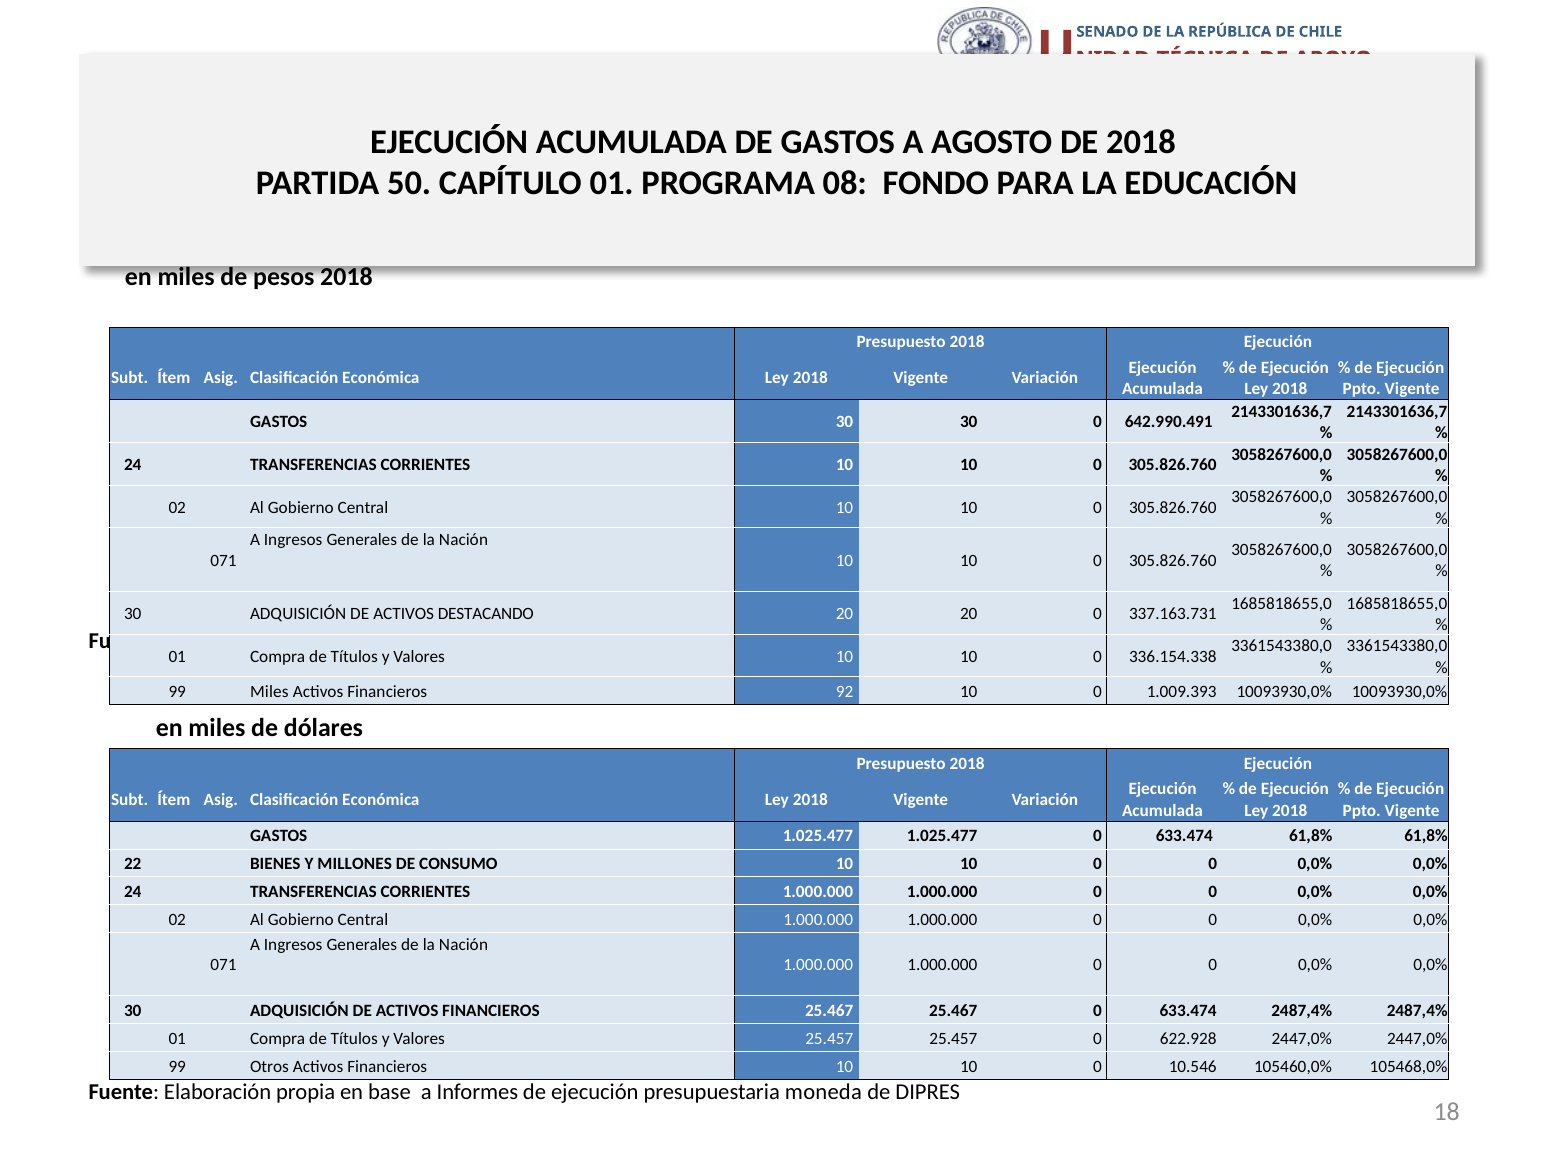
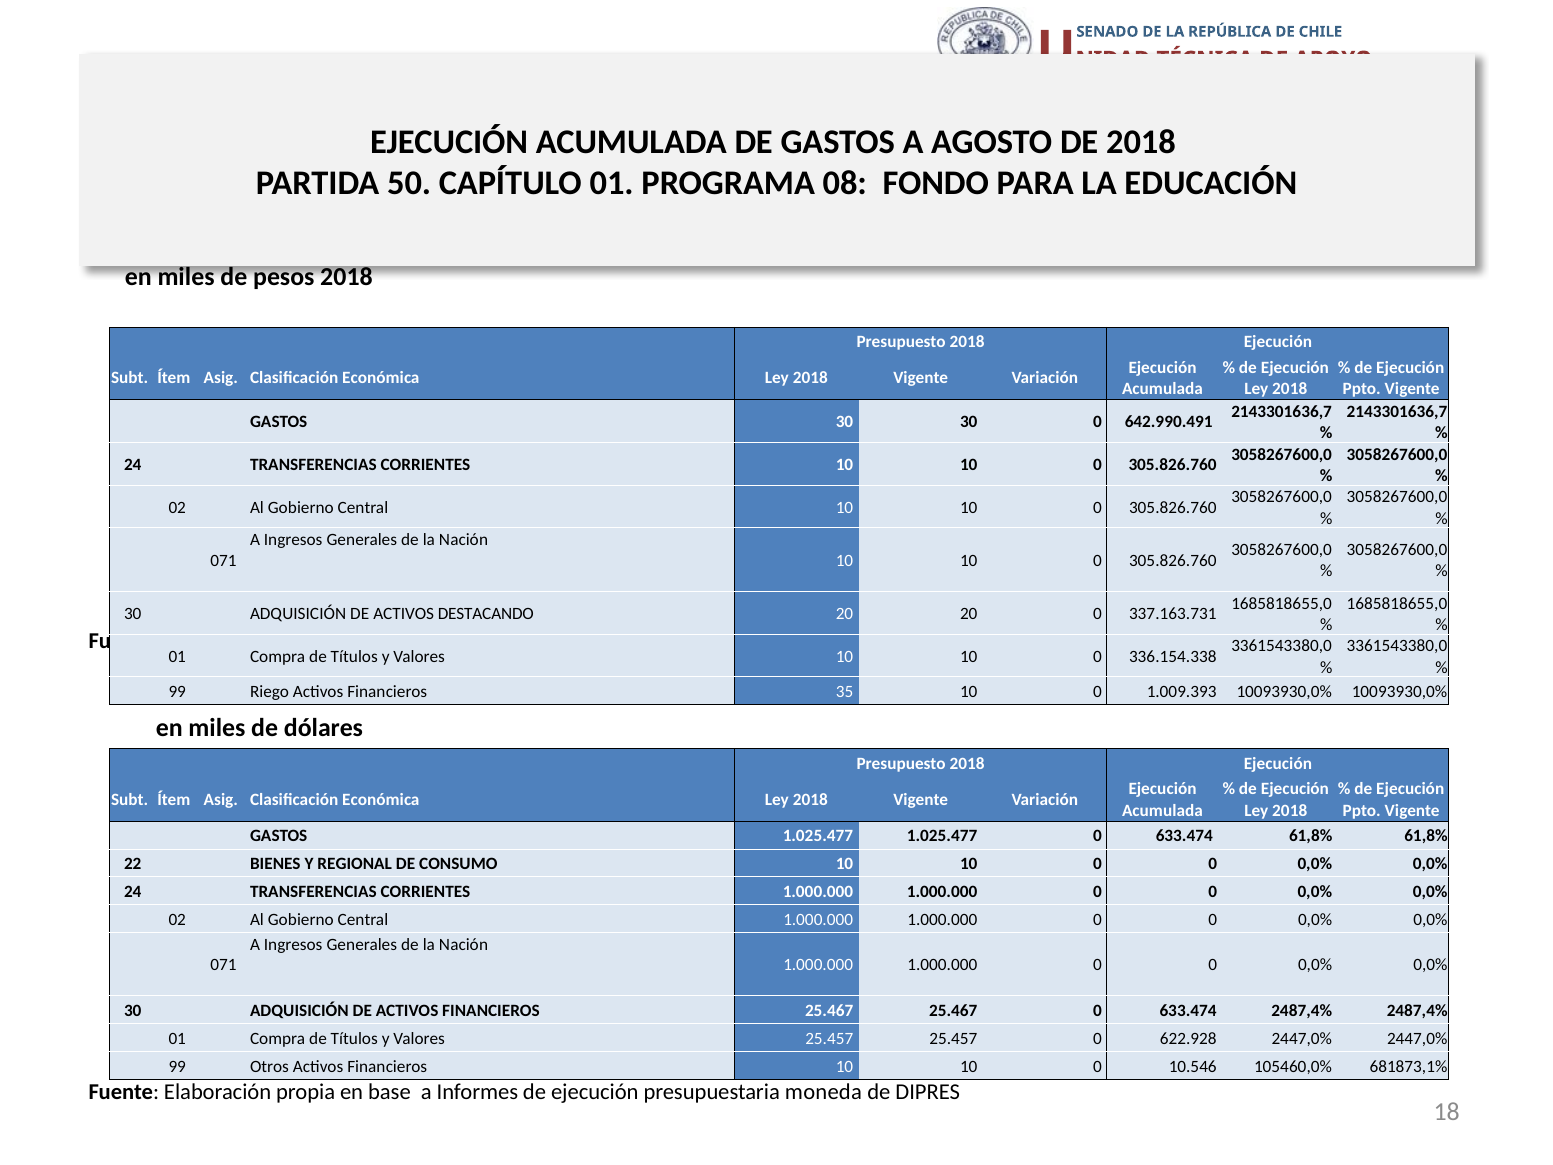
99 Miles: Miles -> Riego
92: 92 -> 35
MILLONES: MILLONES -> REGIONAL
105468,0%: 105468,0% -> 681873,1%
